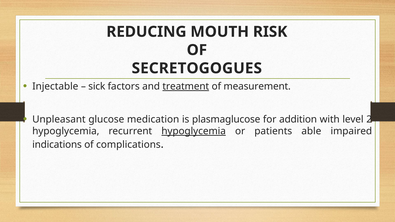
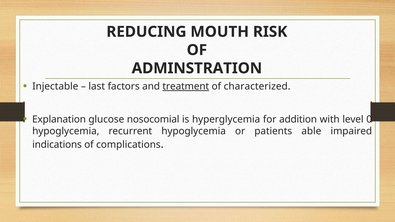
SECRETOGOGUES: SECRETOGOGUES -> ADMINSTRATION
sick: sick -> last
measurement: measurement -> characterized
Unpleasant: Unpleasant -> Explanation
medication: medication -> nosocomial
plasmaglucose: plasmaglucose -> hyperglycemia
2: 2 -> 0
hypoglycemia at (194, 131) underline: present -> none
